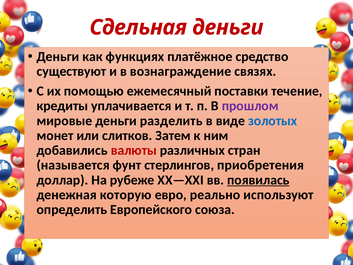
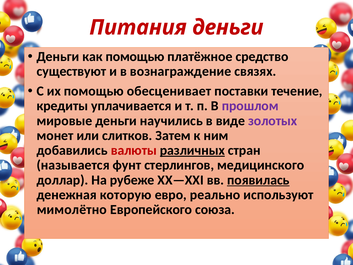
Сдельная: Сдельная -> Питания
как функциях: функциях -> помощью
ежемесячный: ежемесячный -> обесценивает
разделить: разделить -> научились
золотых colour: blue -> purple
различных underline: none -> present
приобретения: приобретения -> медицинского
определить: определить -> мимолётно
